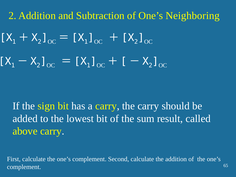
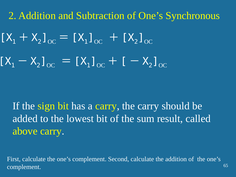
Neighboring: Neighboring -> Synchronous
